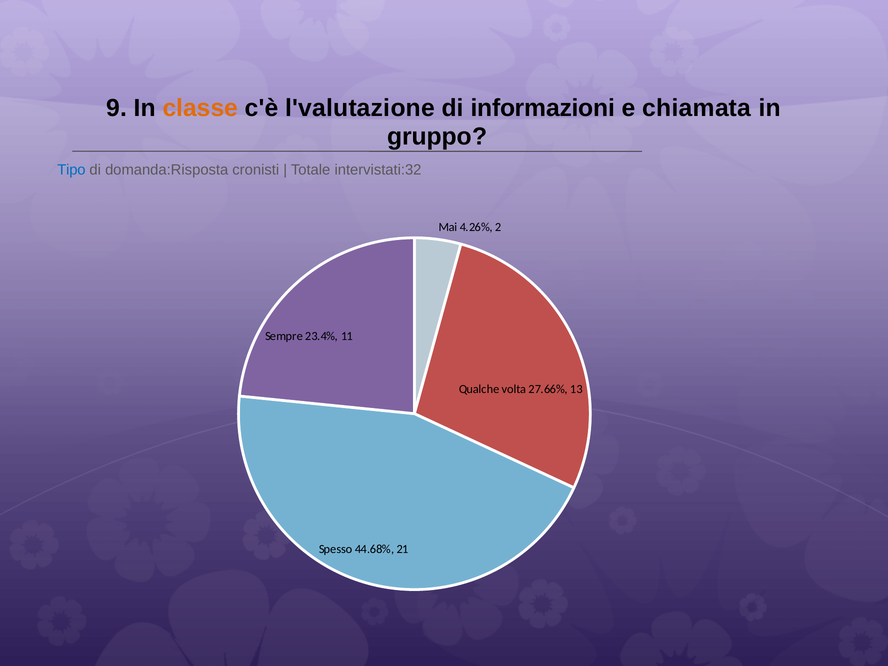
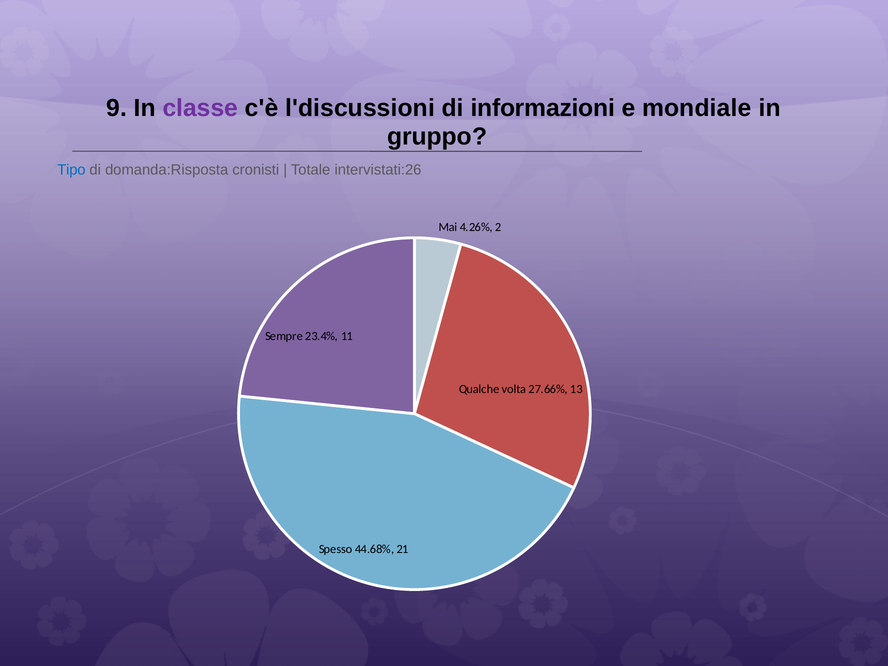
classe colour: orange -> purple
l'valutazione: l'valutazione -> l'discussioni
chiamata: chiamata -> mondiale
intervistati:32: intervistati:32 -> intervistati:26
